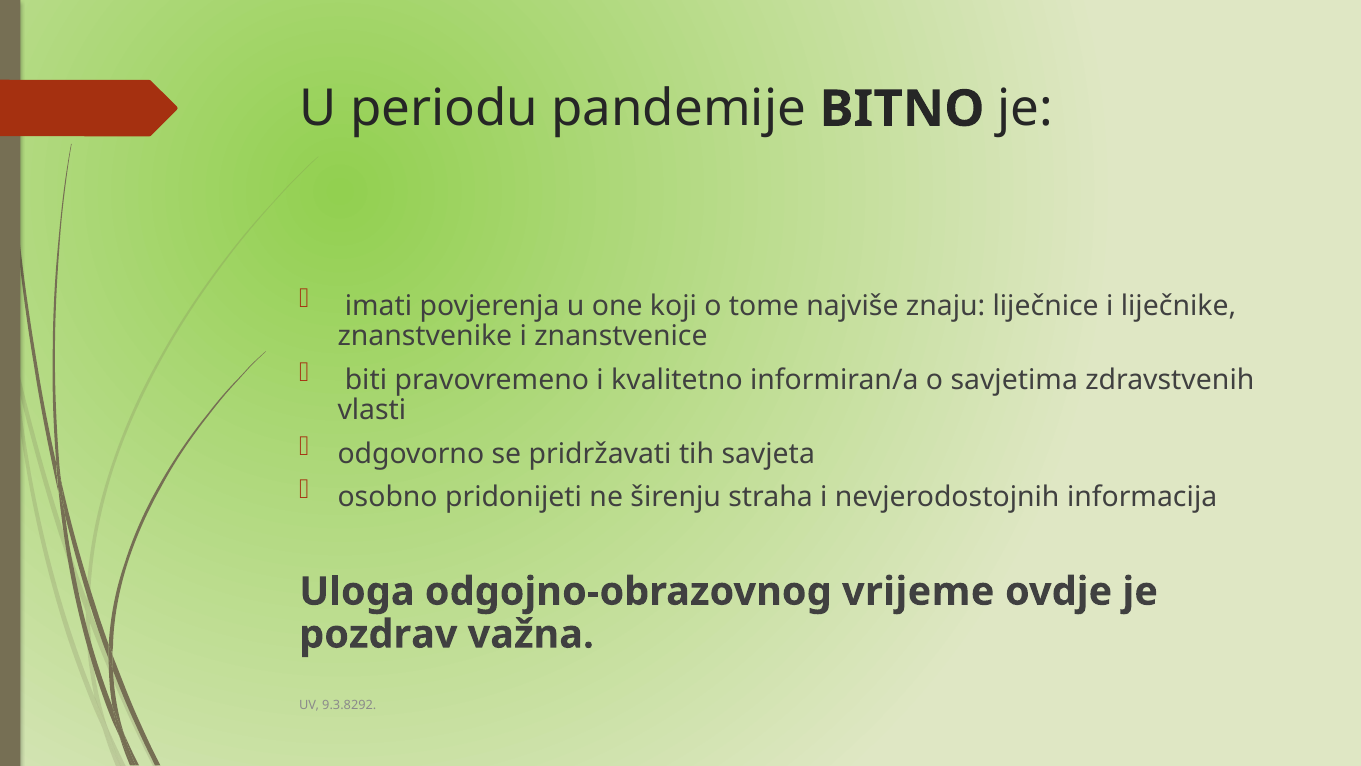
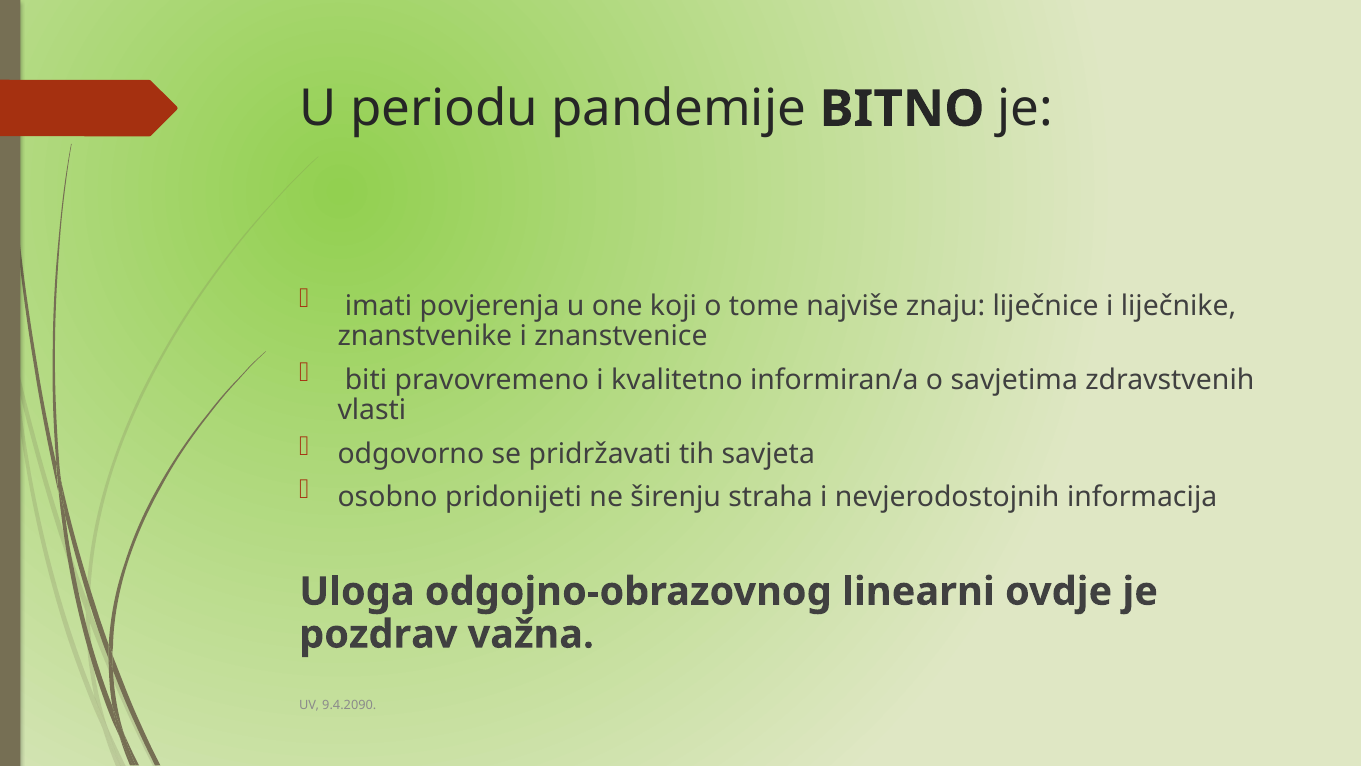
vrijeme: vrijeme -> linearni
9.3.8292: 9.3.8292 -> 9.4.2090
